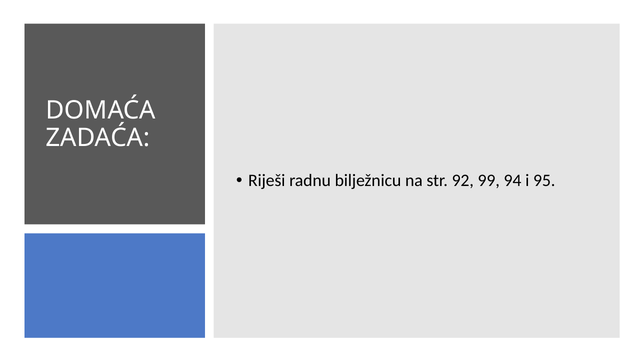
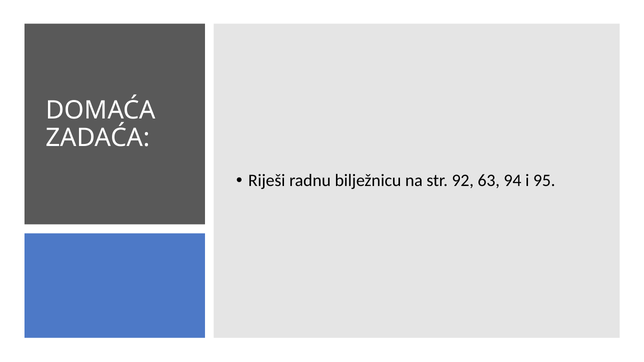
99: 99 -> 63
